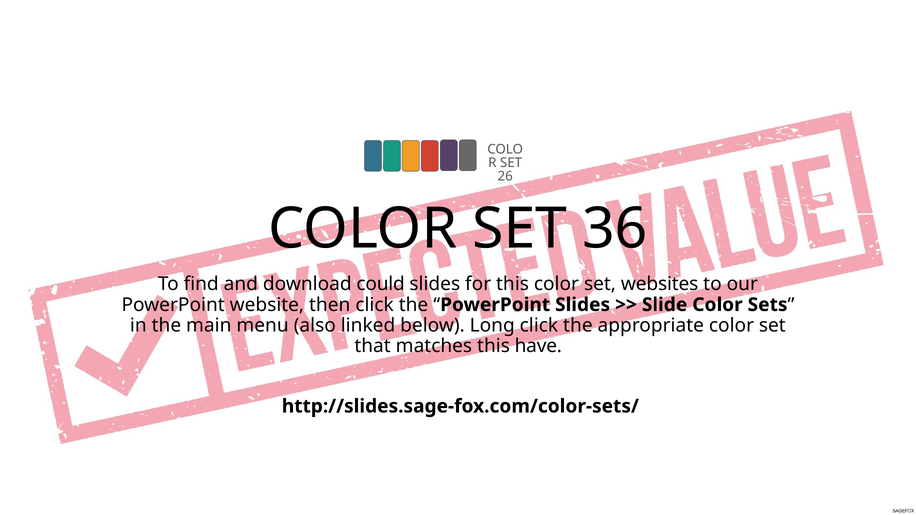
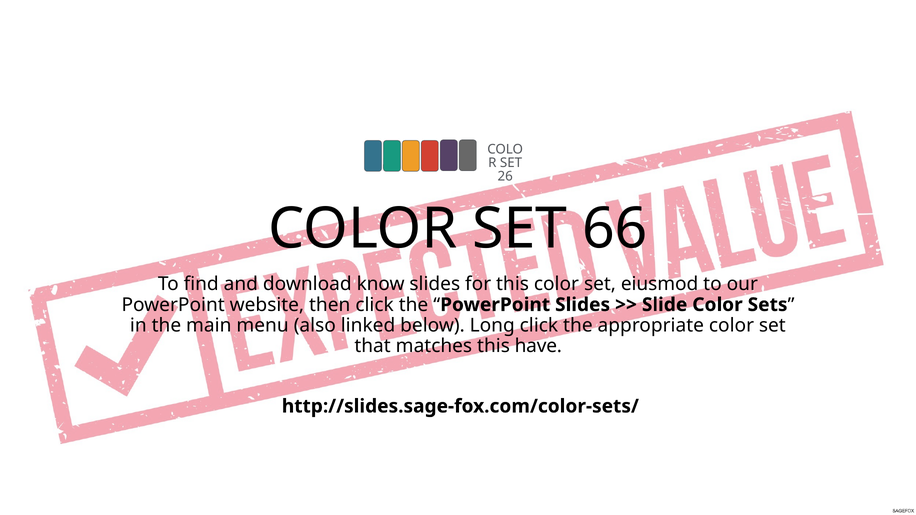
36: 36 -> 66
could: could -> know
websites: websites -> eiusmod
